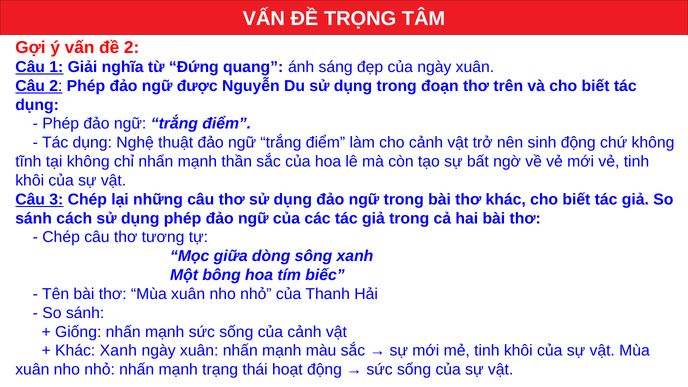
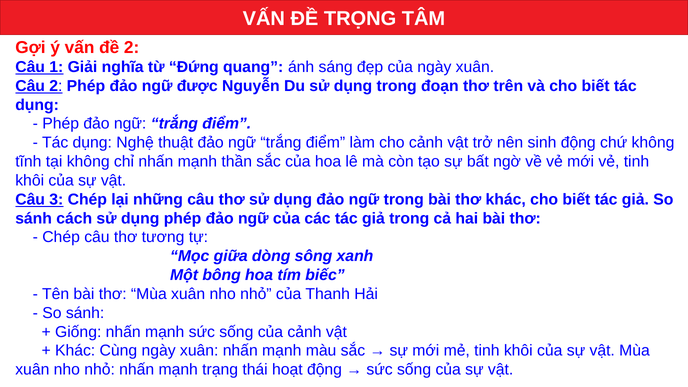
Khác Xanh: Xanh -> Cùng
